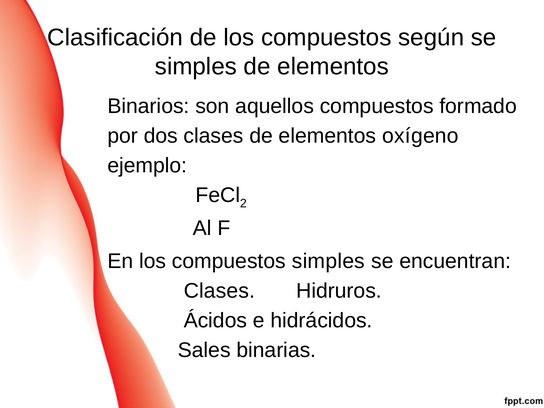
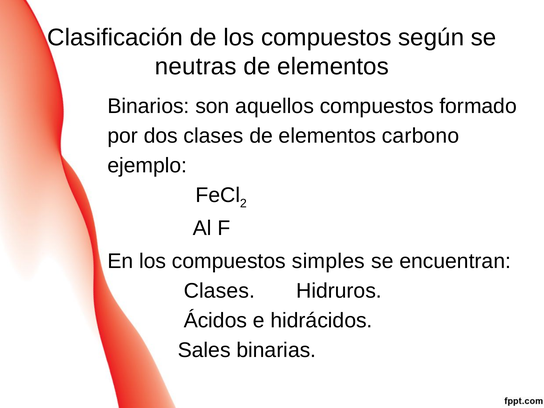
simples at (196, 67): simples -> neutras
oxígeno: oxígeno -> carbono
